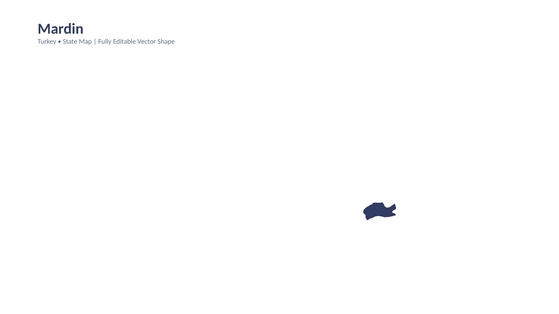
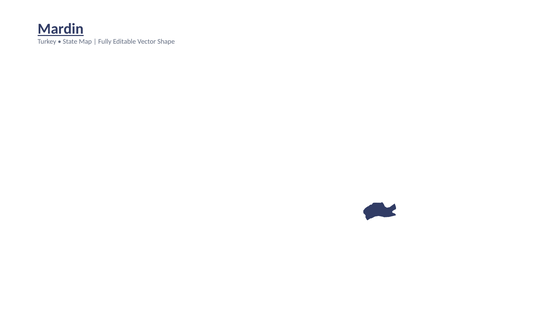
Mardin underline: none -> present
